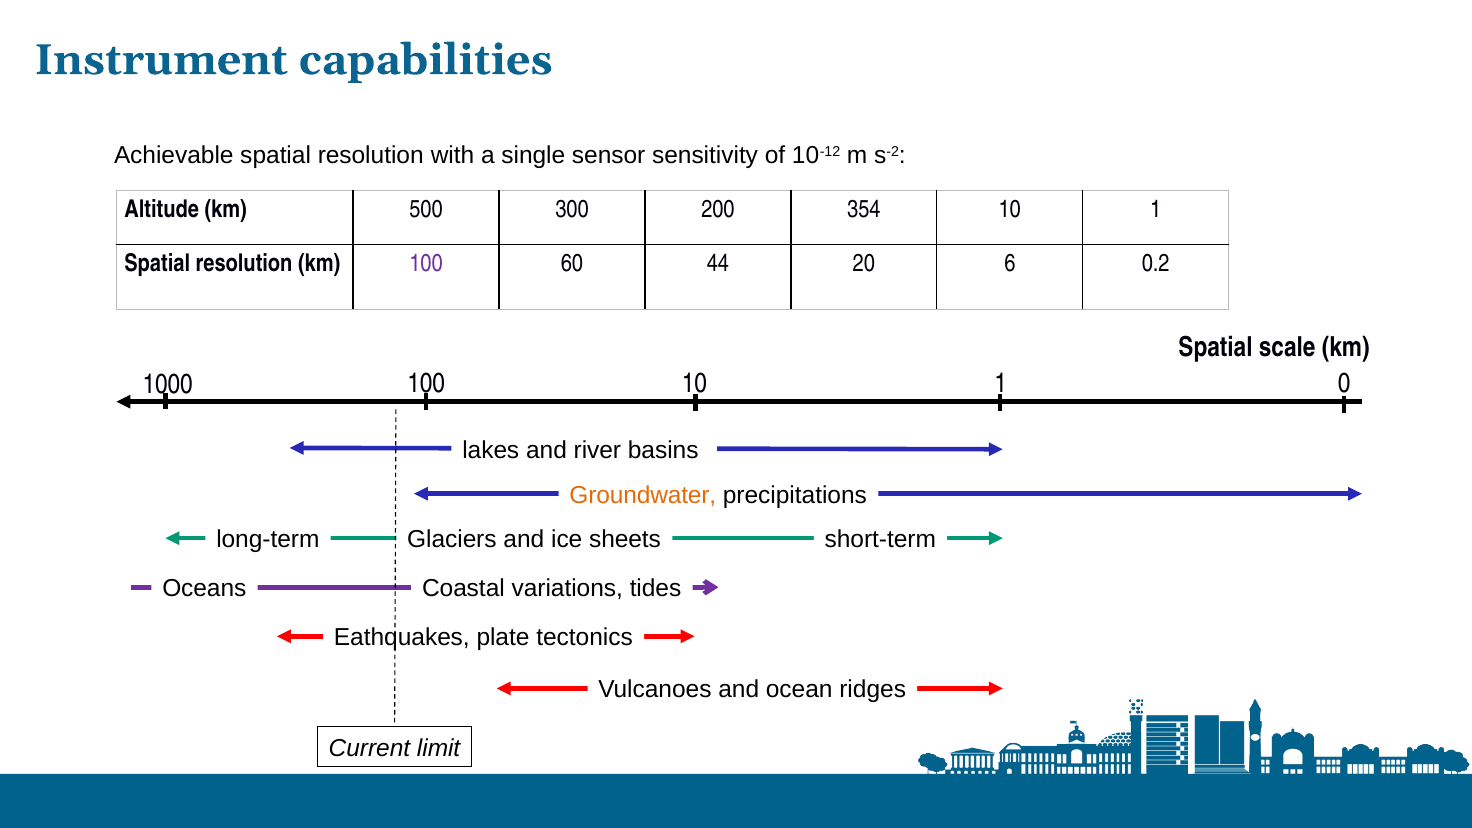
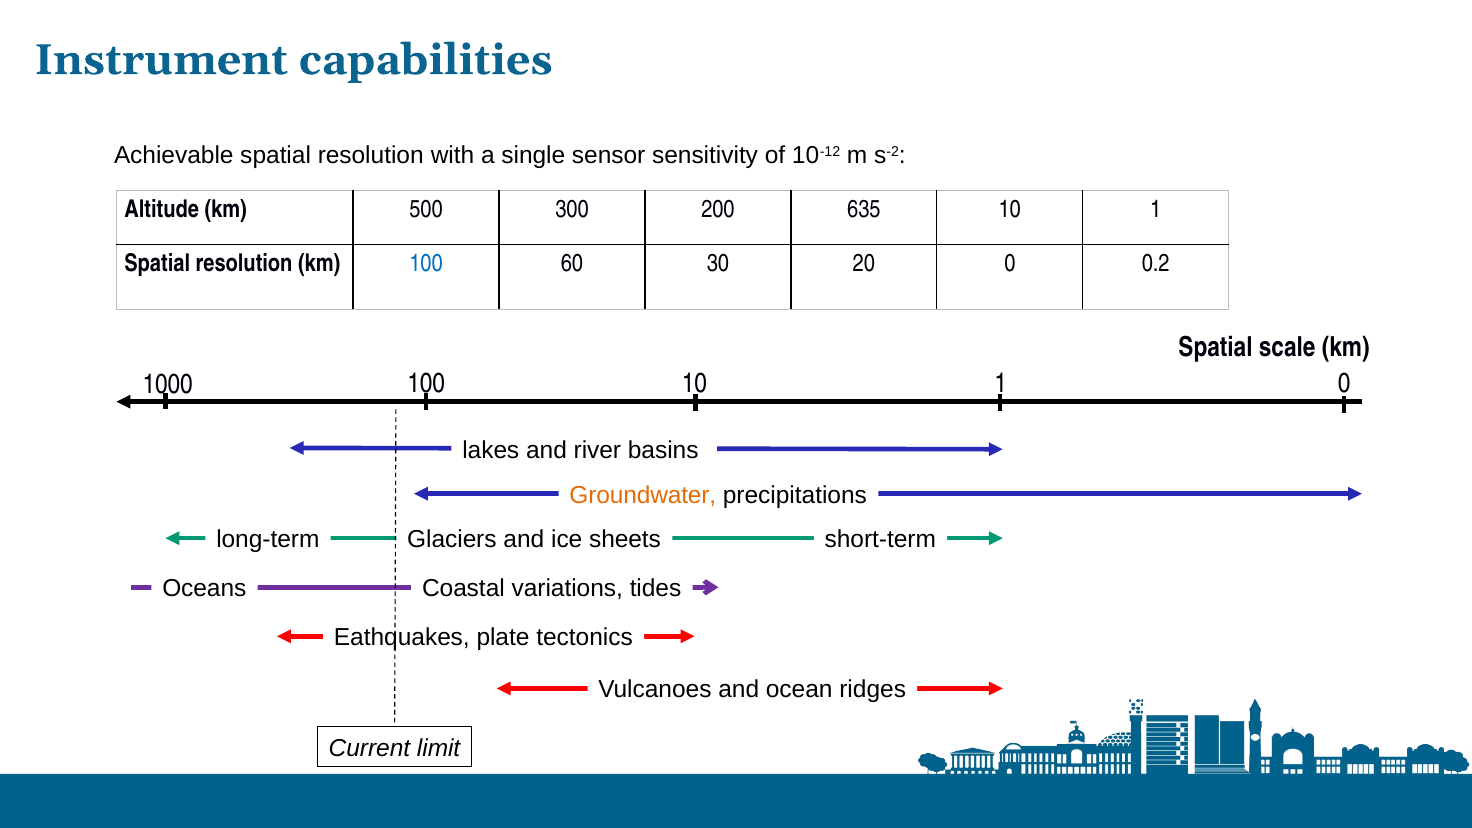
354: 354 -> 635
100 at (426, 263) colour: purple -> blue
44: 44 -> 30
20 6: 6 -> 0
